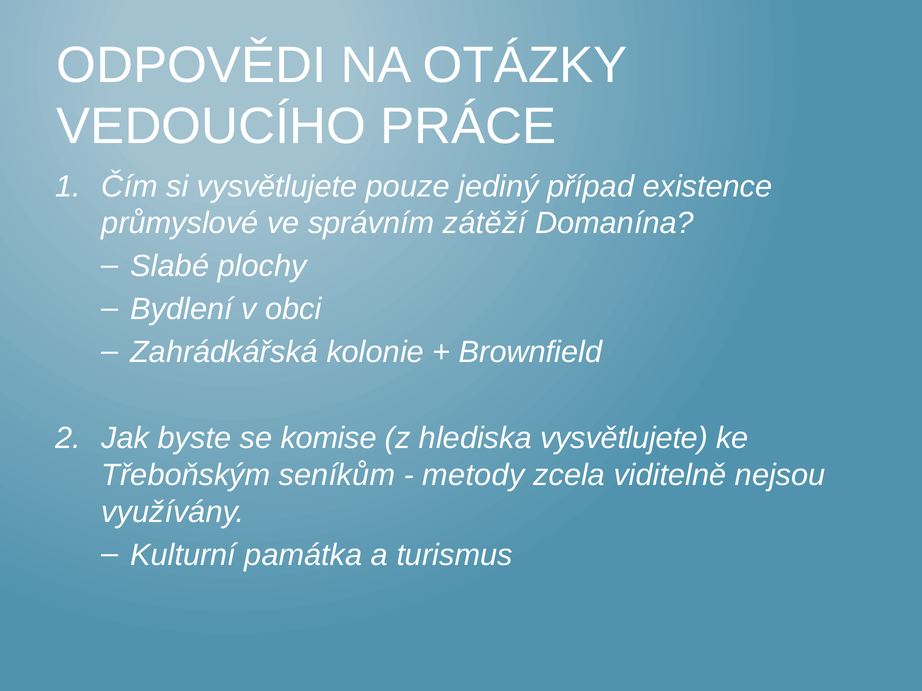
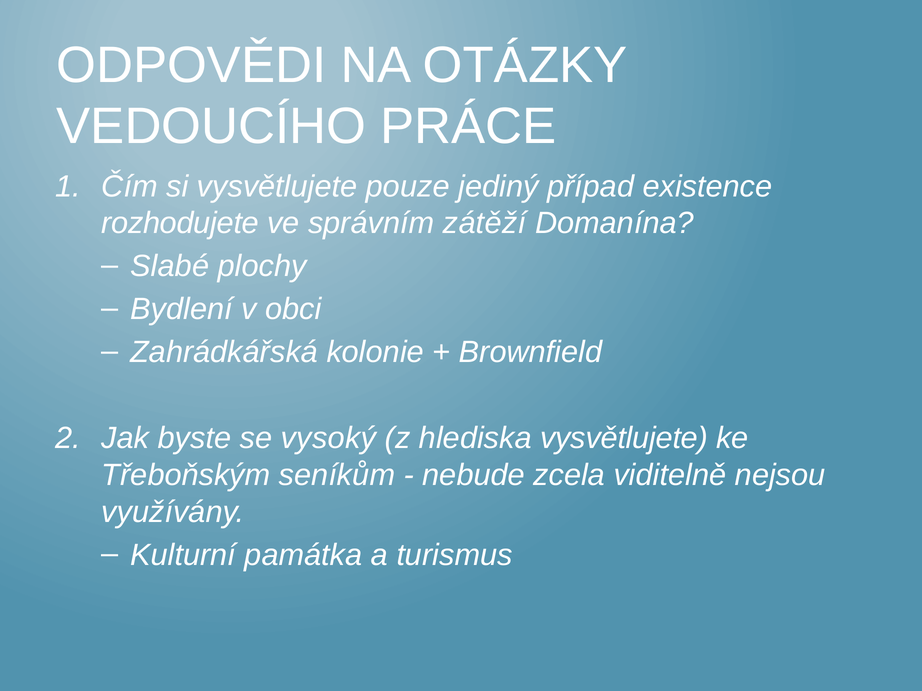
průmyslové: průmyslové -> rozhodujete
komise: komise -> vysoký
metody: metody -> nebude
